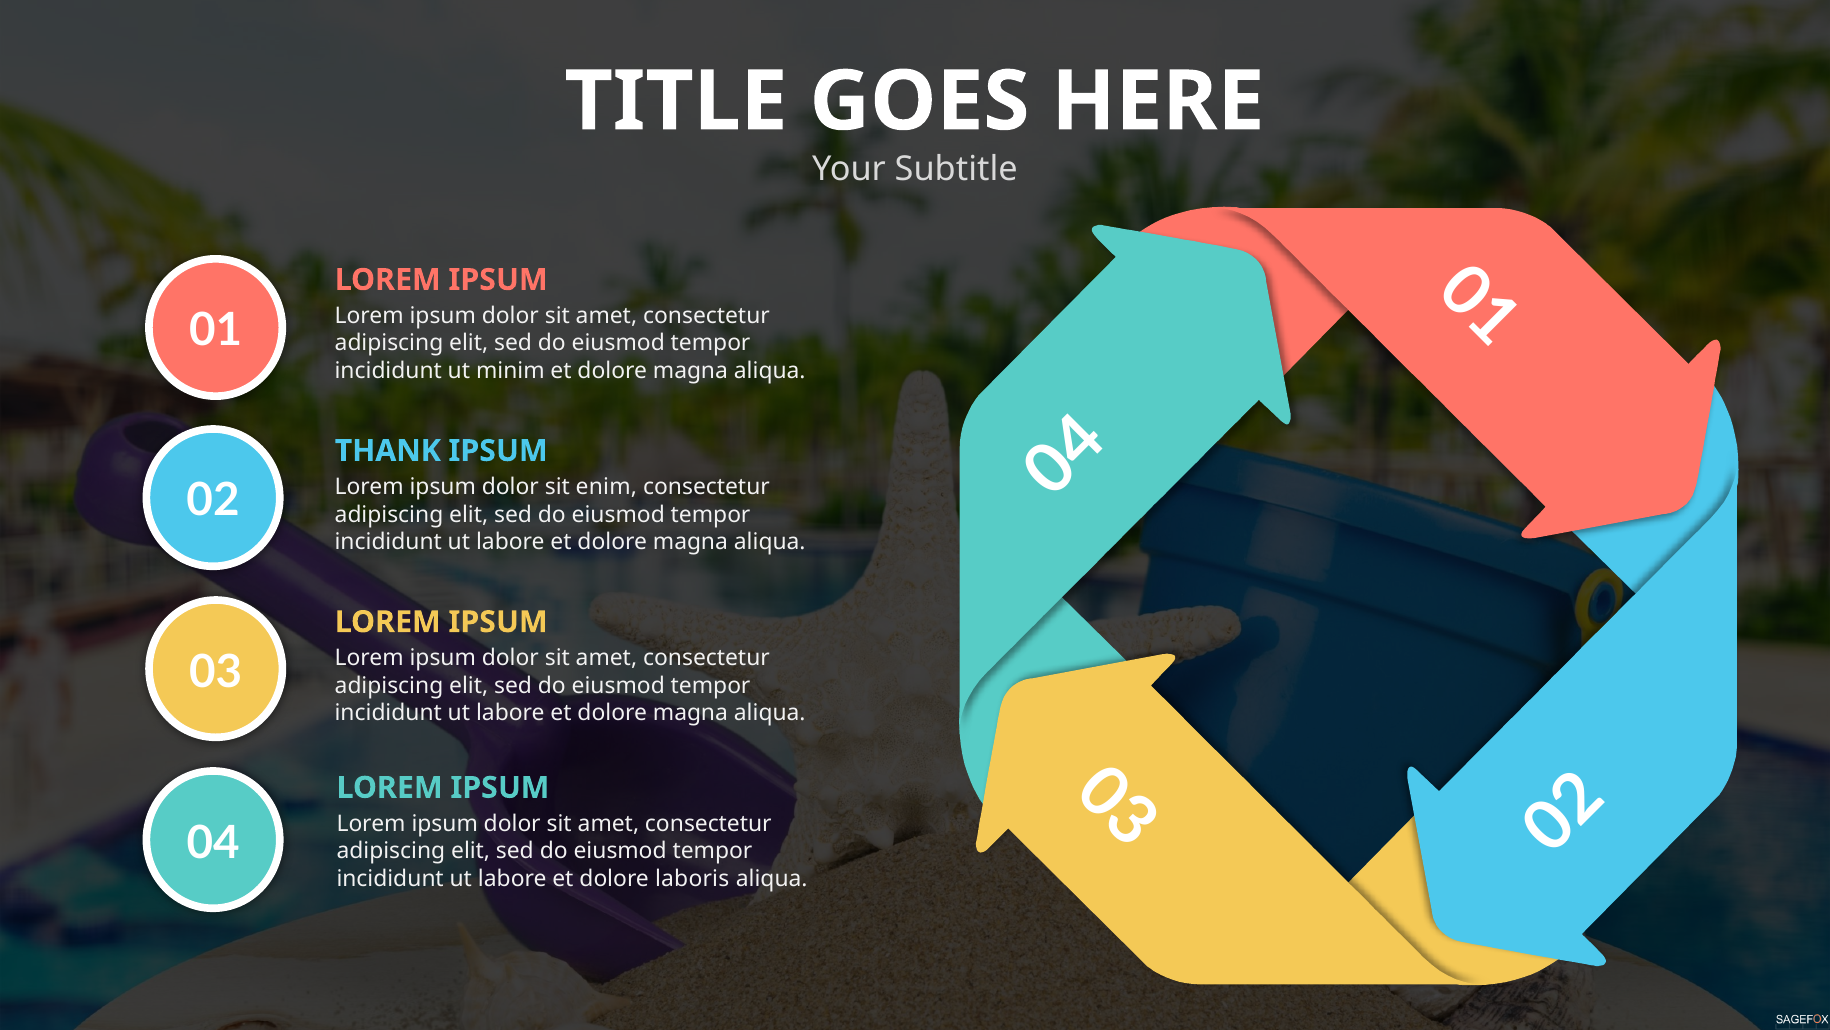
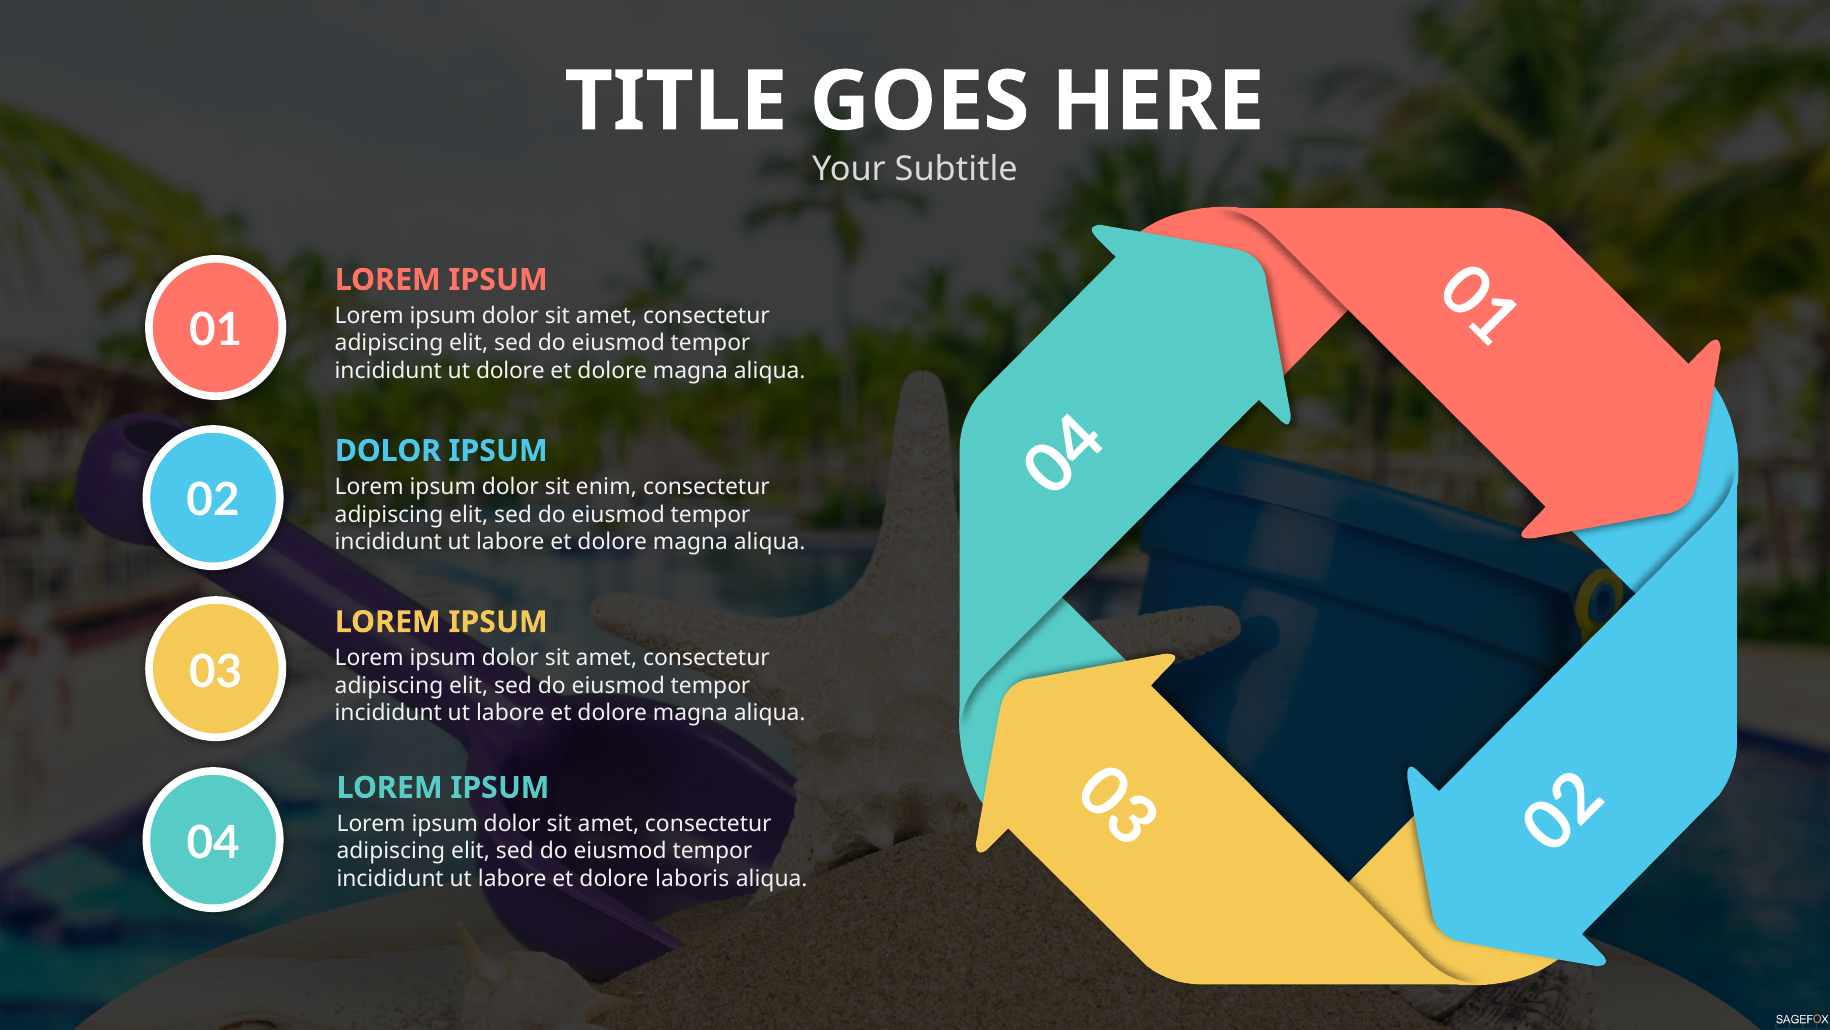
ut minim: minim -> dolore
THANK at (388, 451): THANK -> DOLOR
